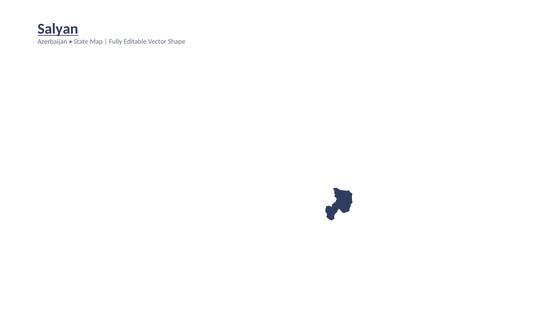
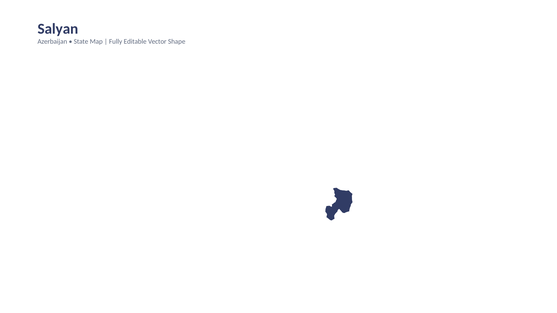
Salyan underline: present -> none
